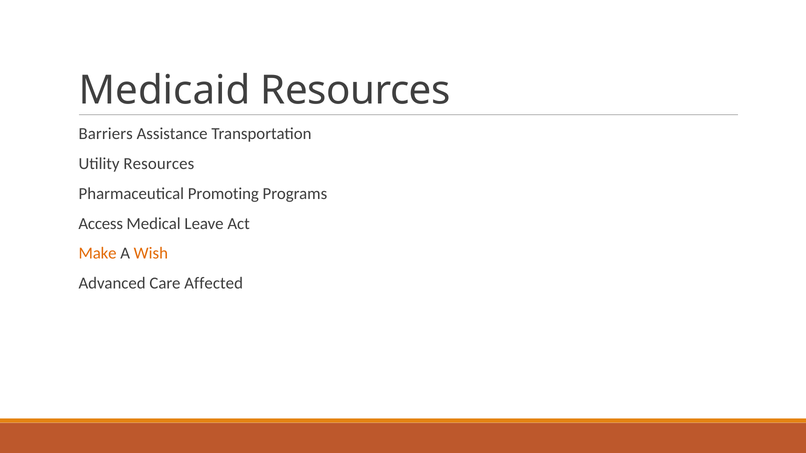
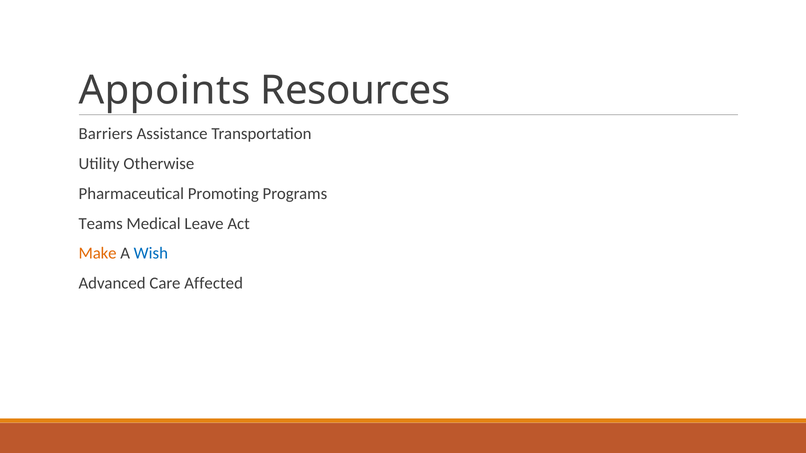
Medicaid: Medicaid -> Appoints
Utility Resources: Resources -> Otherwise
Access: Access -> Teams
Wish colour: orange -> blue
